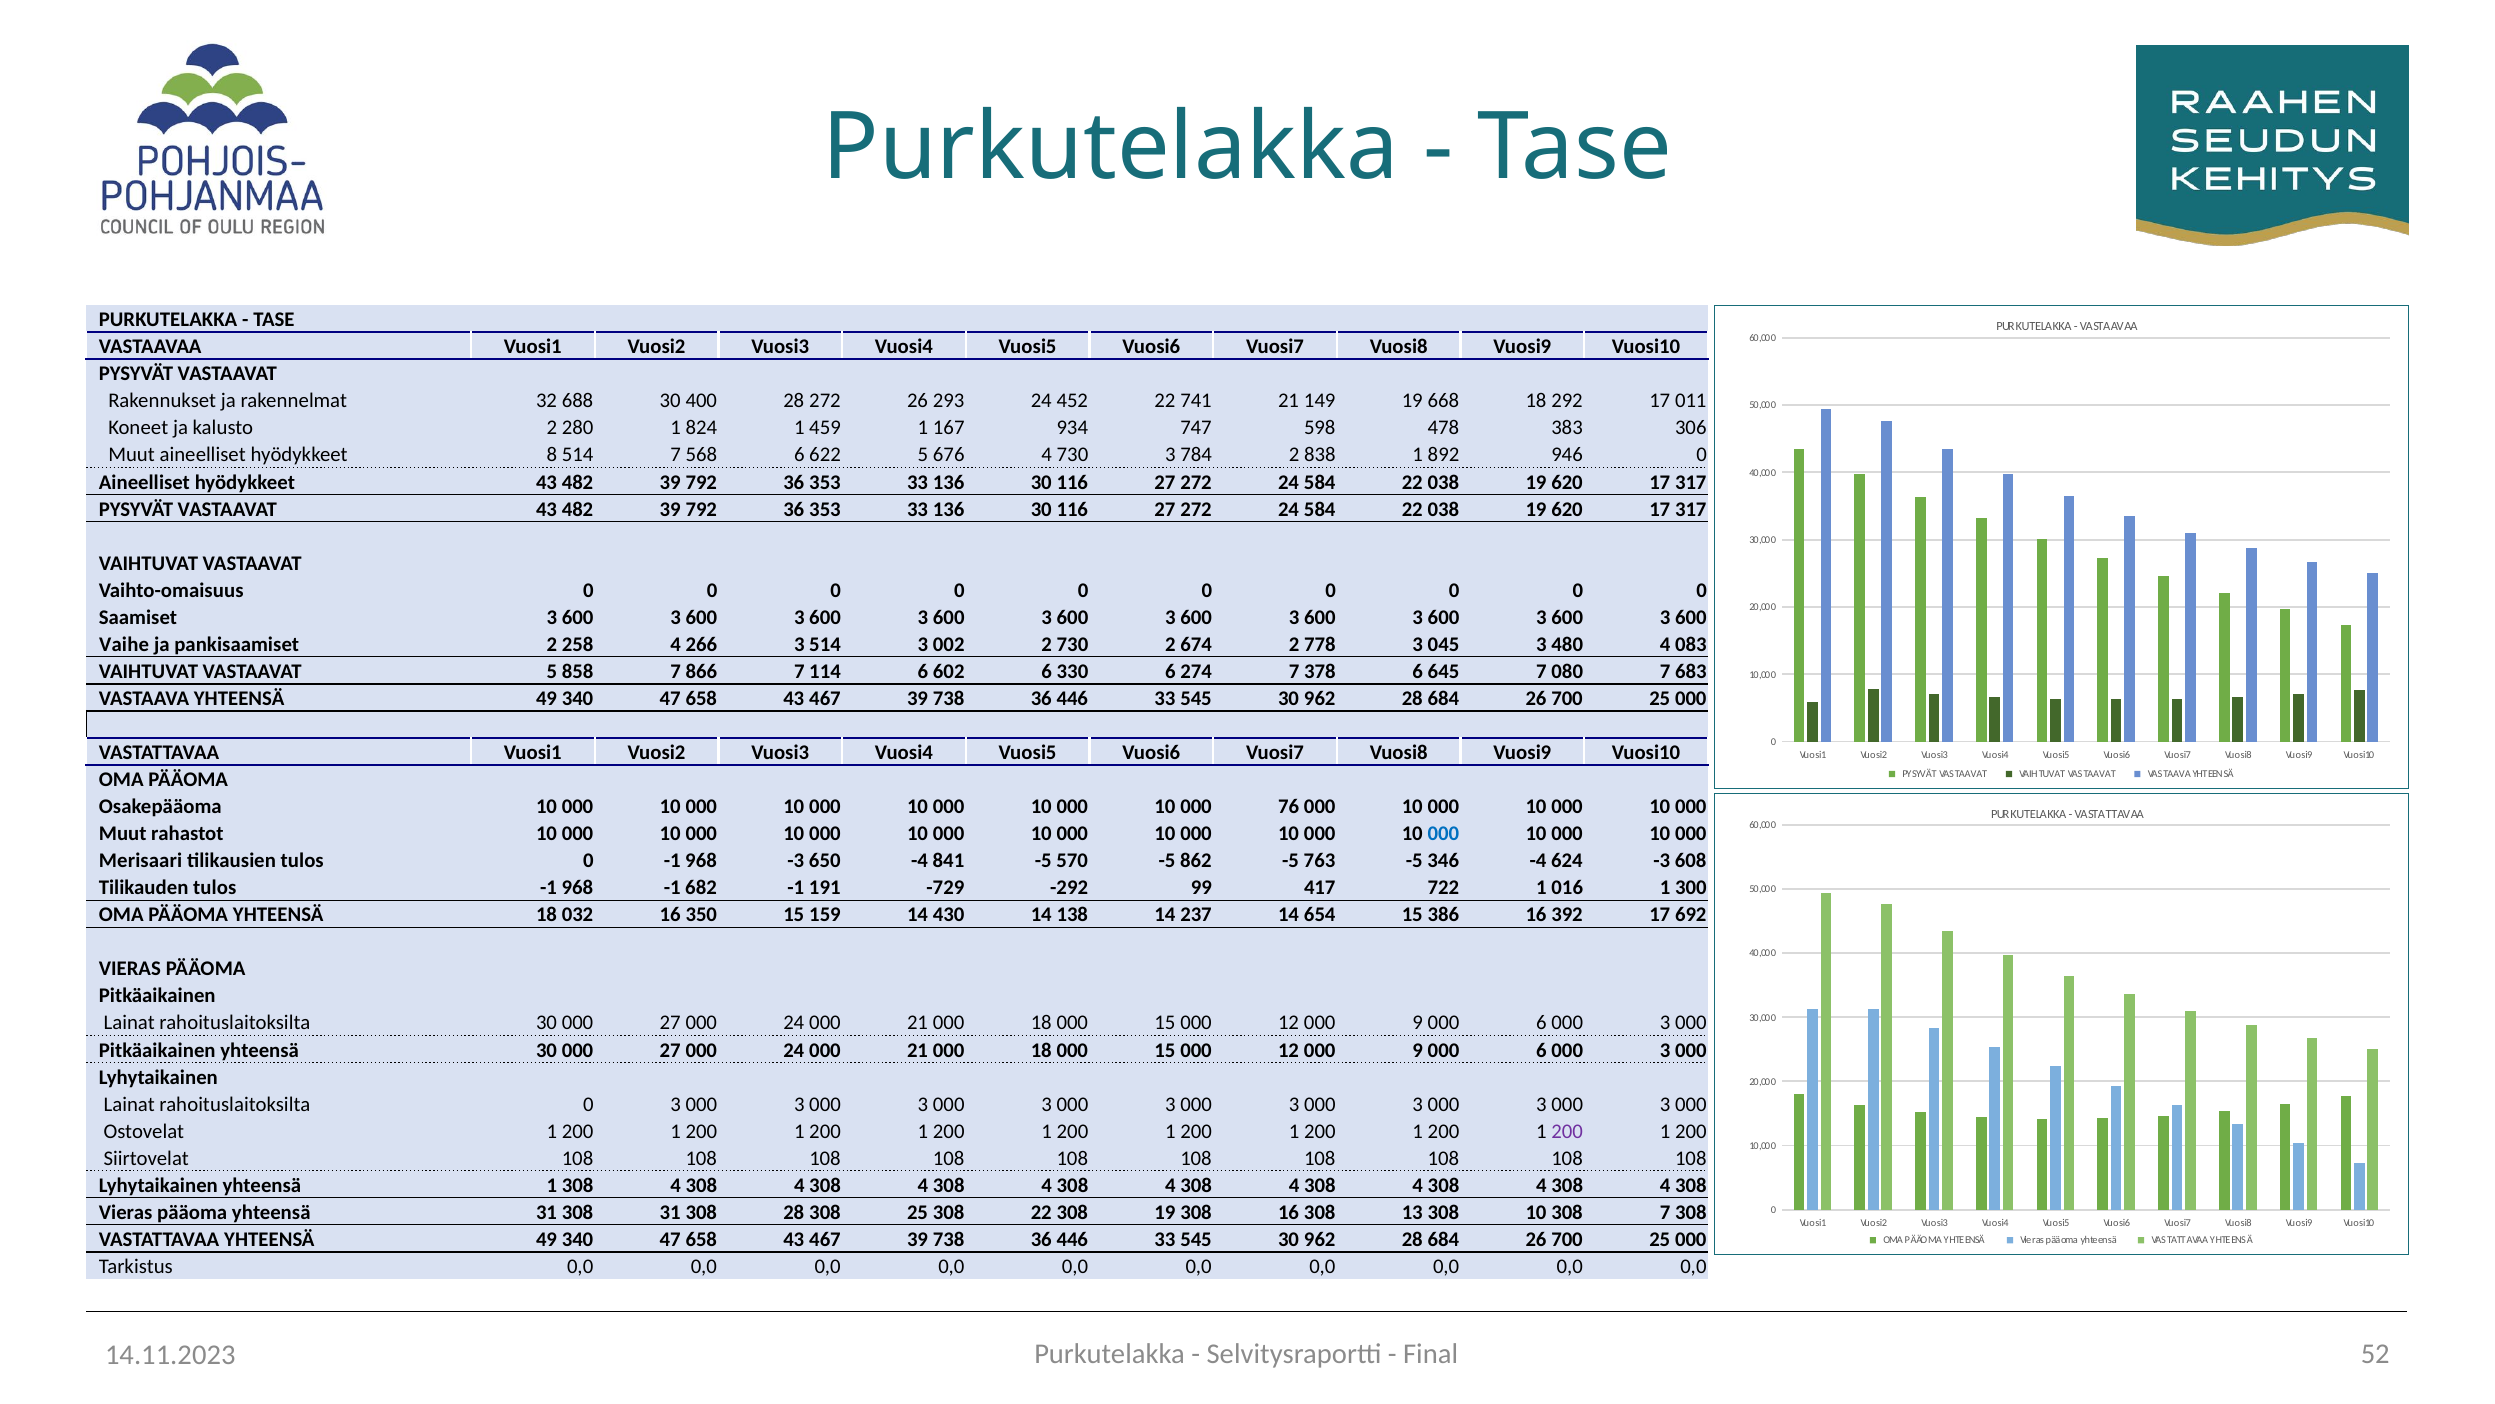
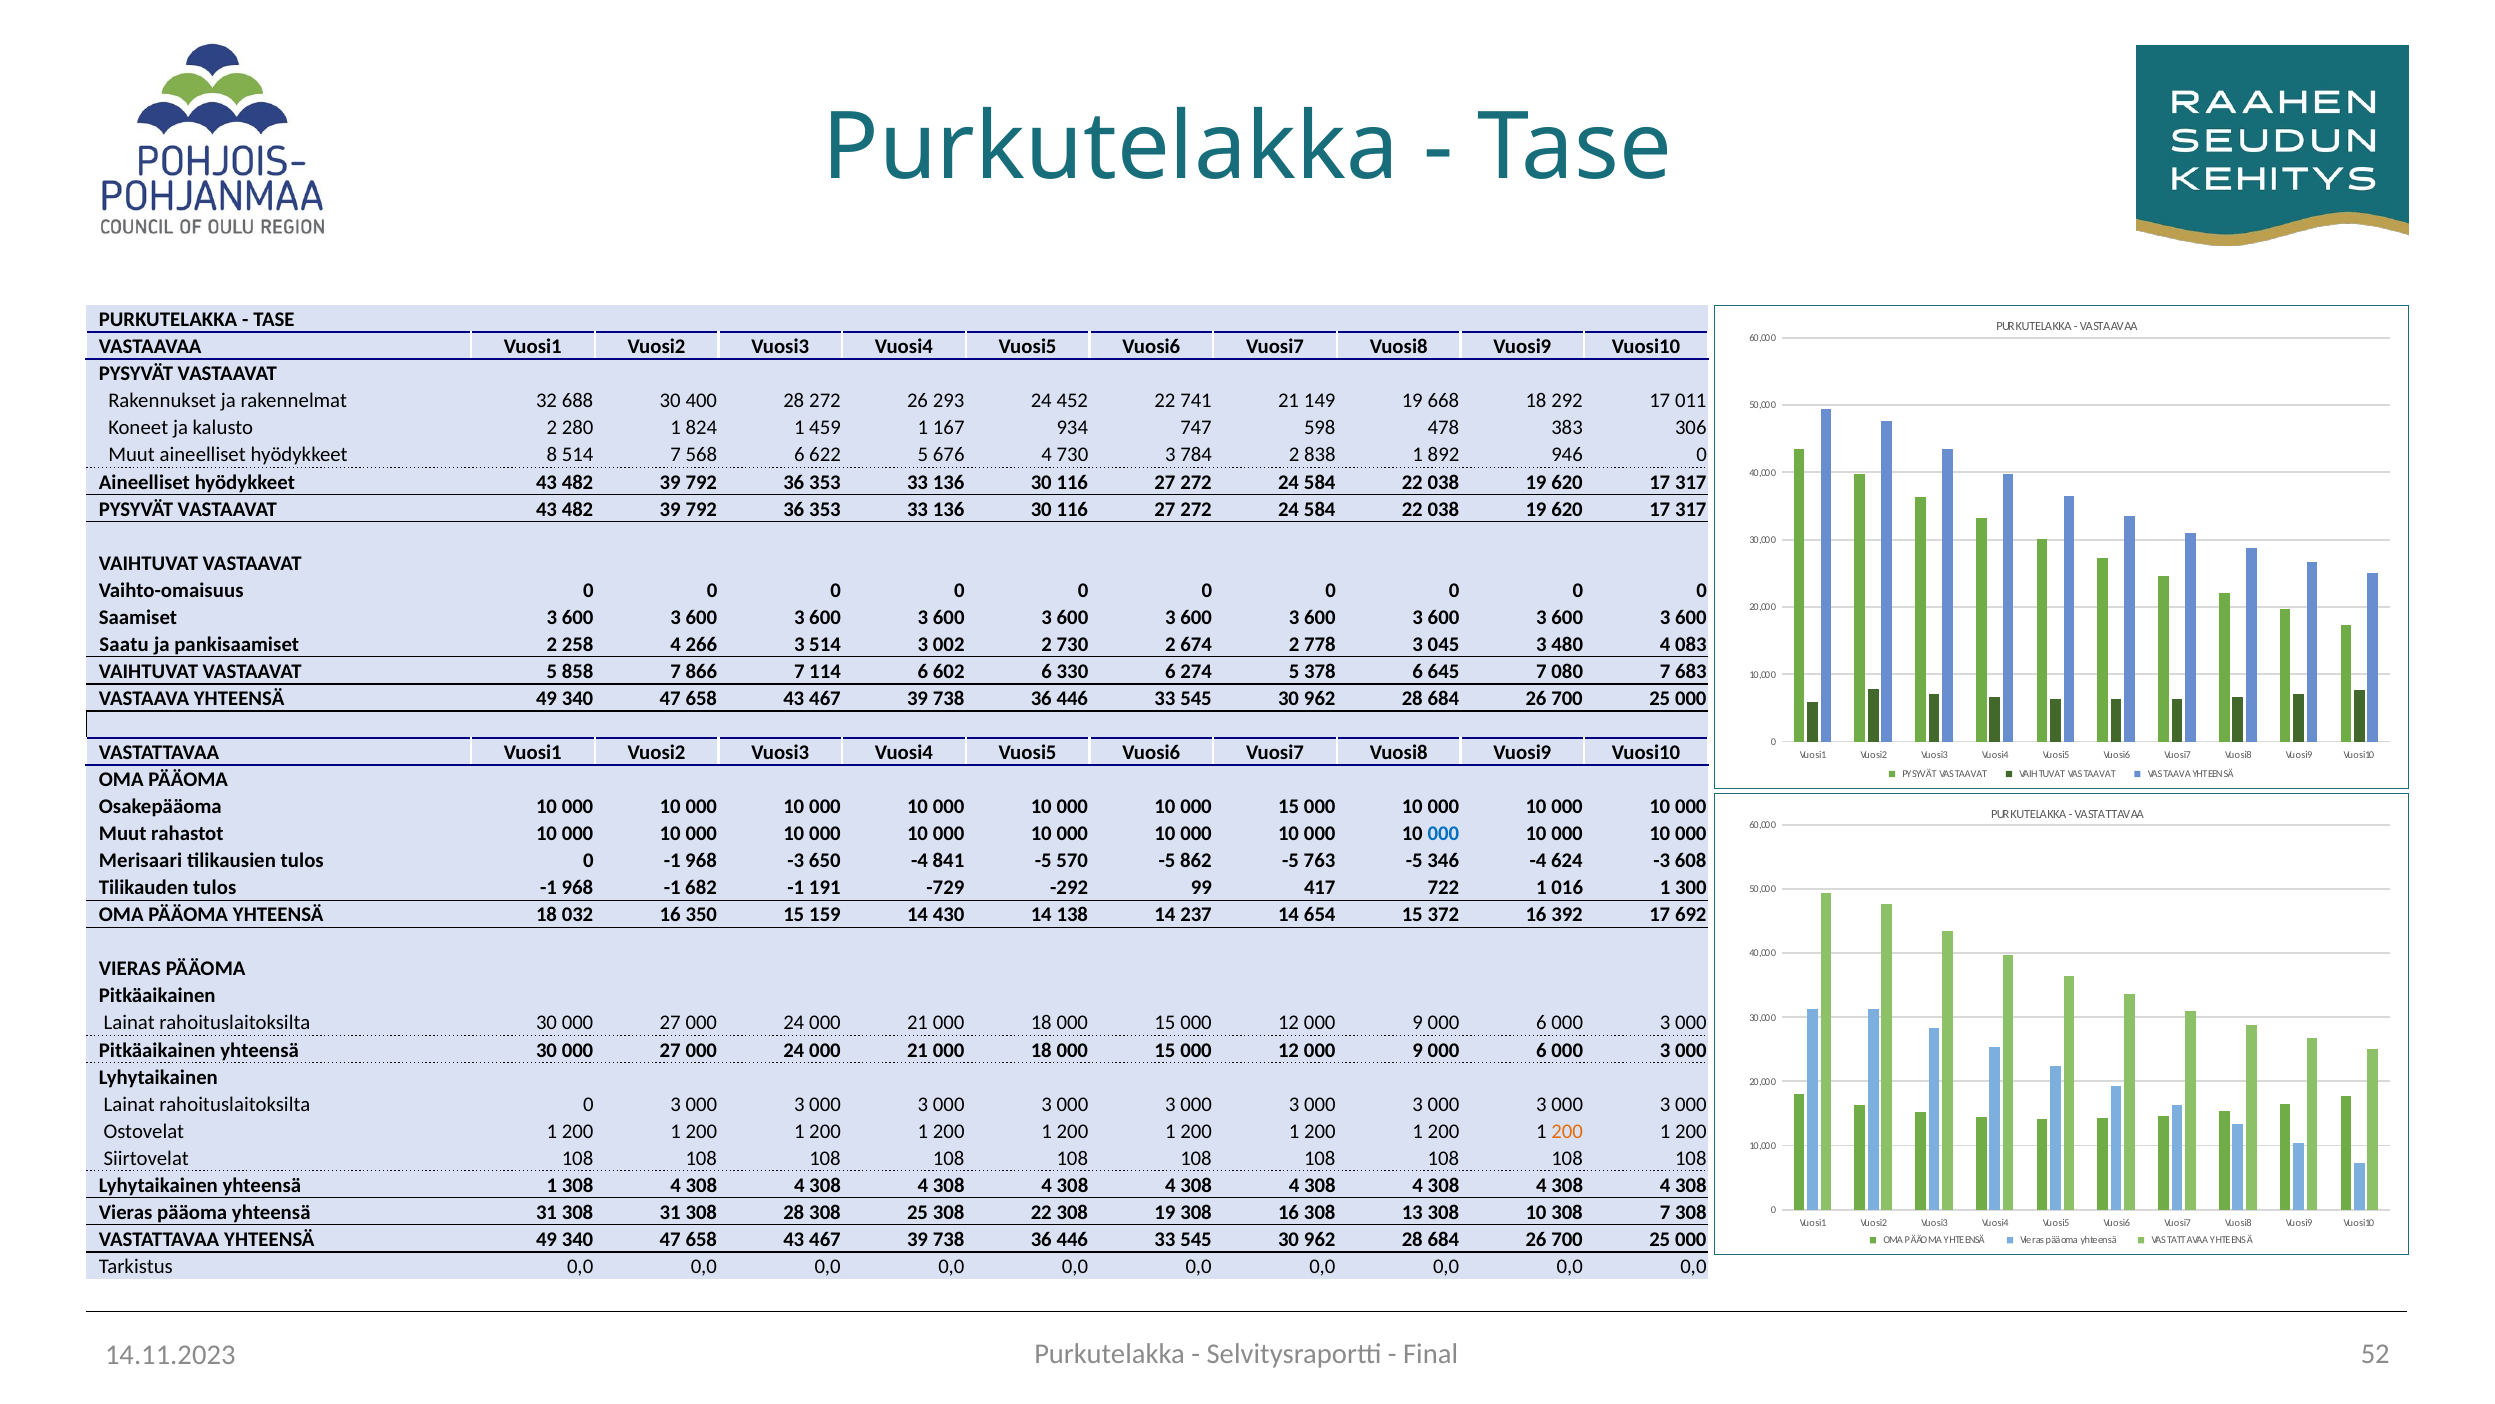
Vaihe: Vaihe -> Saatu
274 7: 7 -> 5
10 000 76: 76 -> 15
386: 386 -> 372
200 at (1567, 1131) colour: purple -> orange
